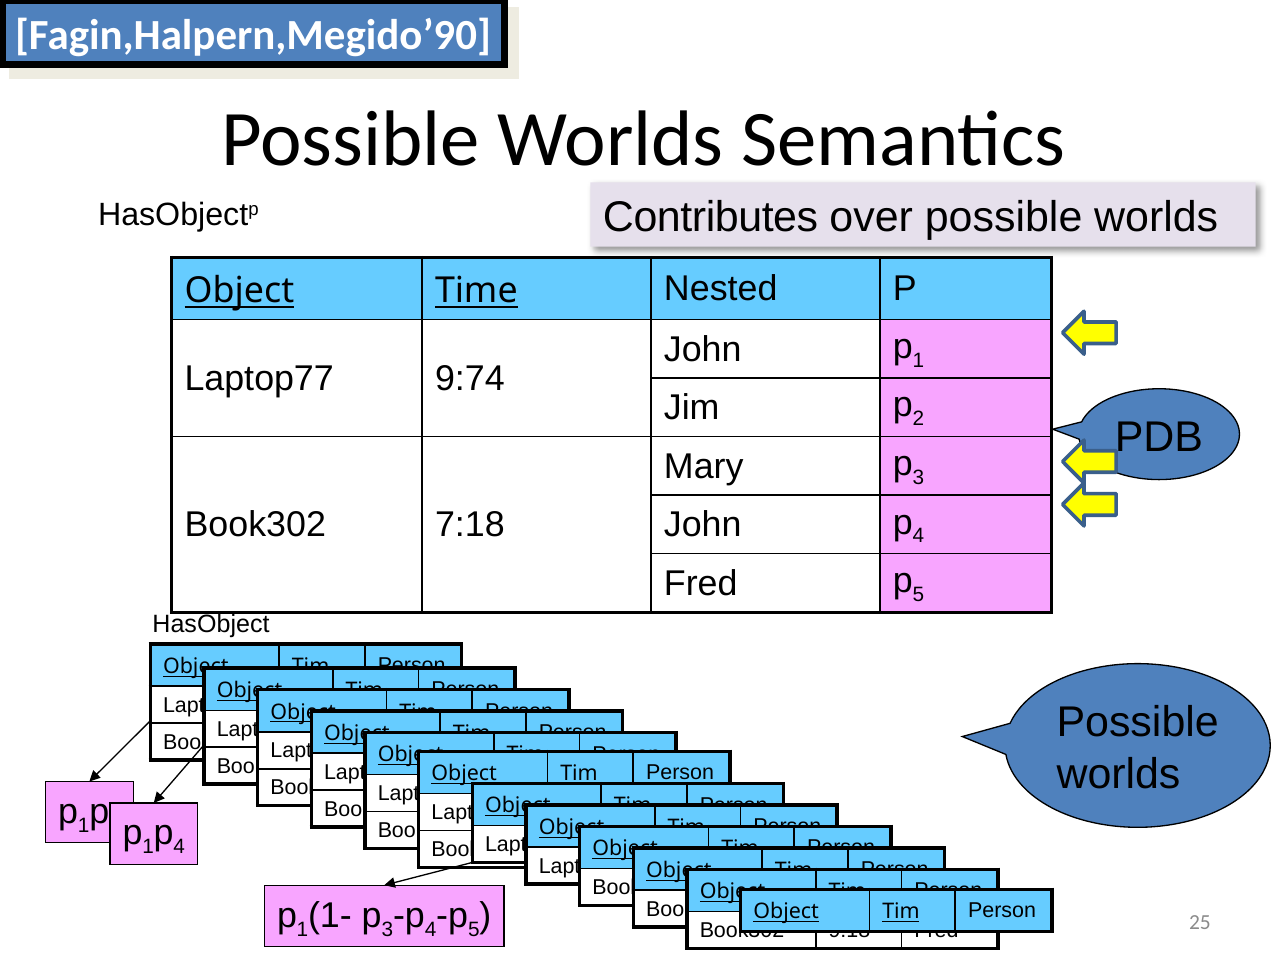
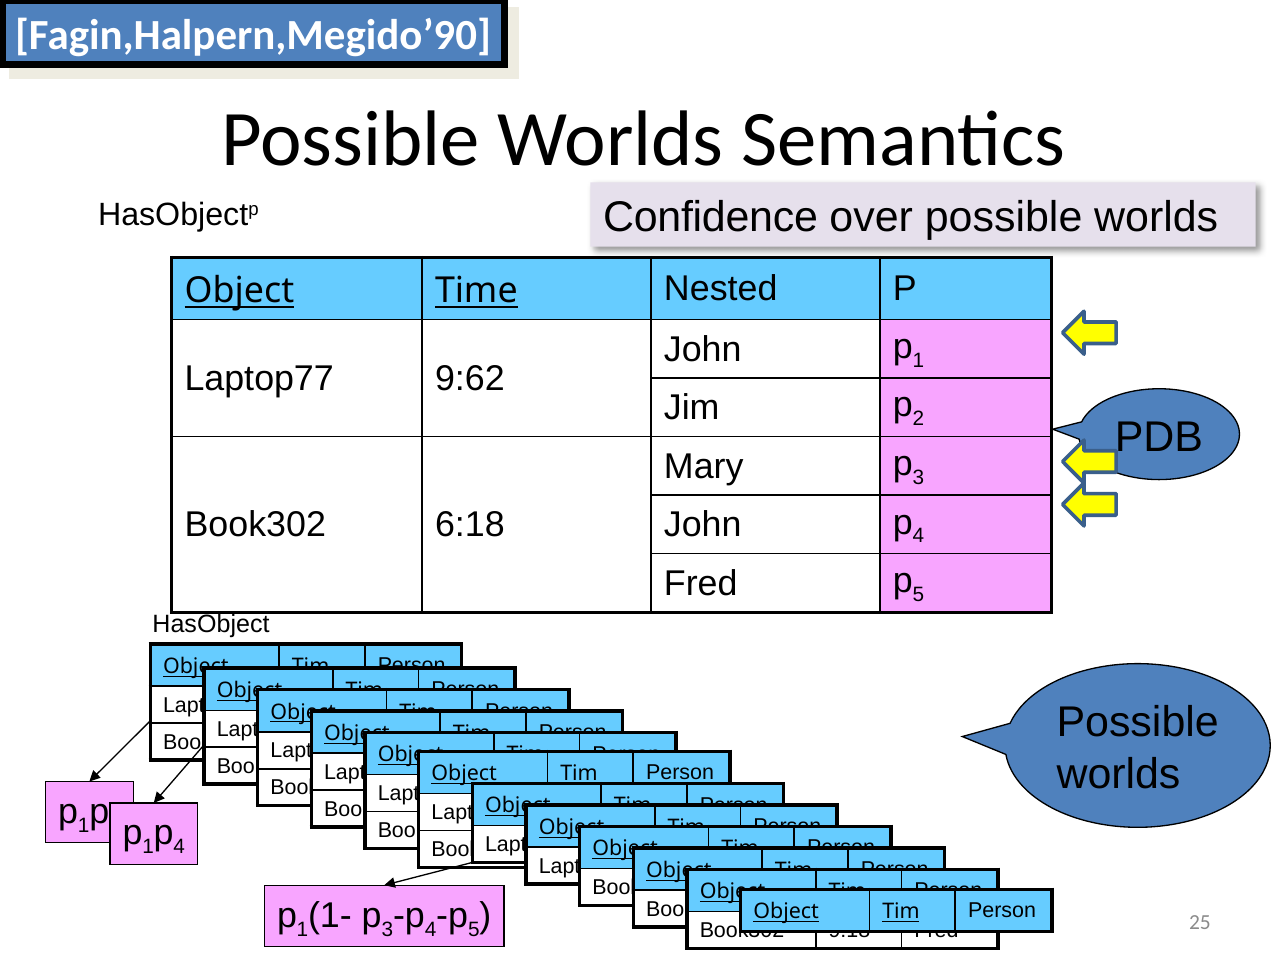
Contributes: Contributes -> Confidence
9:74: 9:74 -> 9:62
7:18: 7:18 -> 6:18
